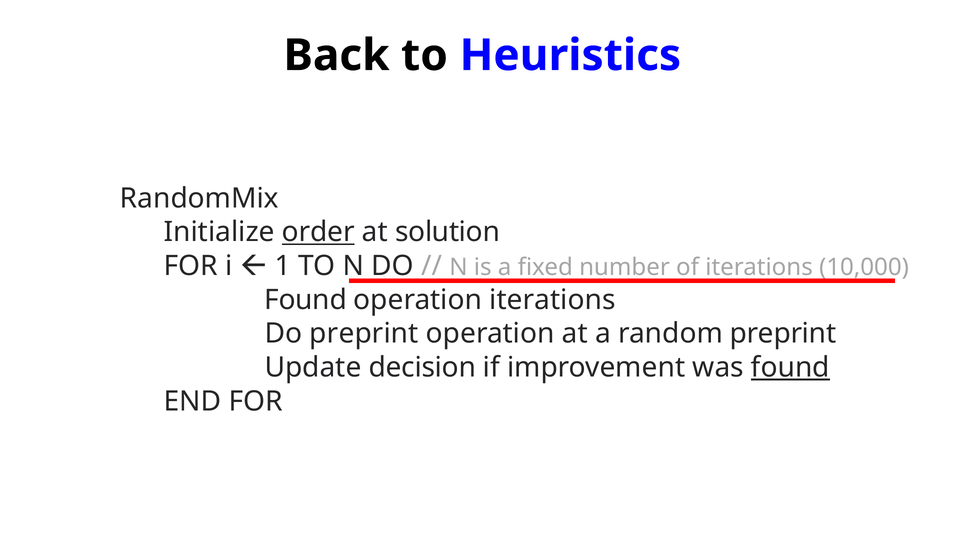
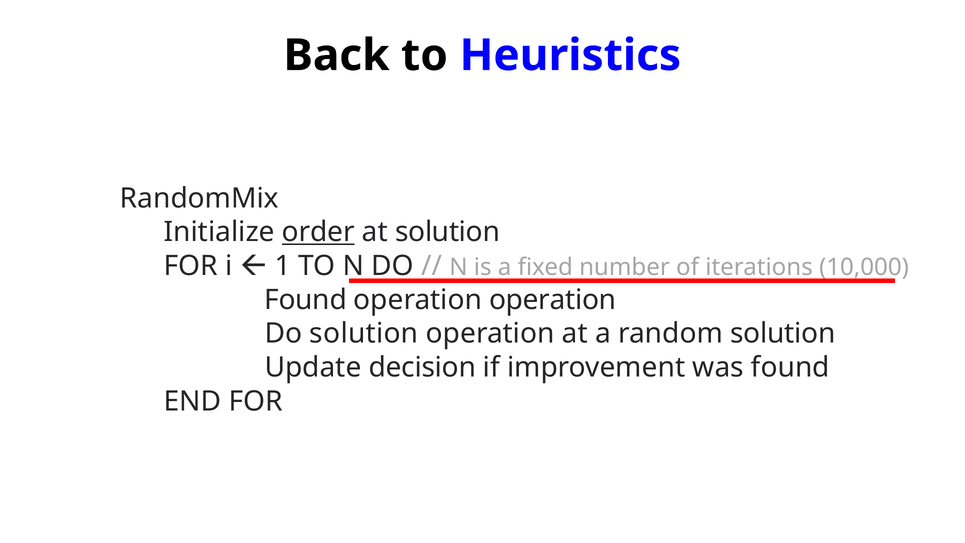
operation iterations: iterations -> operation
Do preprint: preprint -> solution
random preprint: preprint -> solution
found at (790, 367) underline: present -> none
